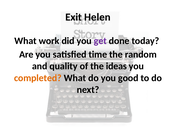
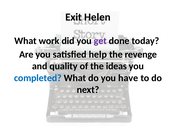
time: time -> help
random: random -> revenge
completed colour: orange -> blue
good: good -> have
